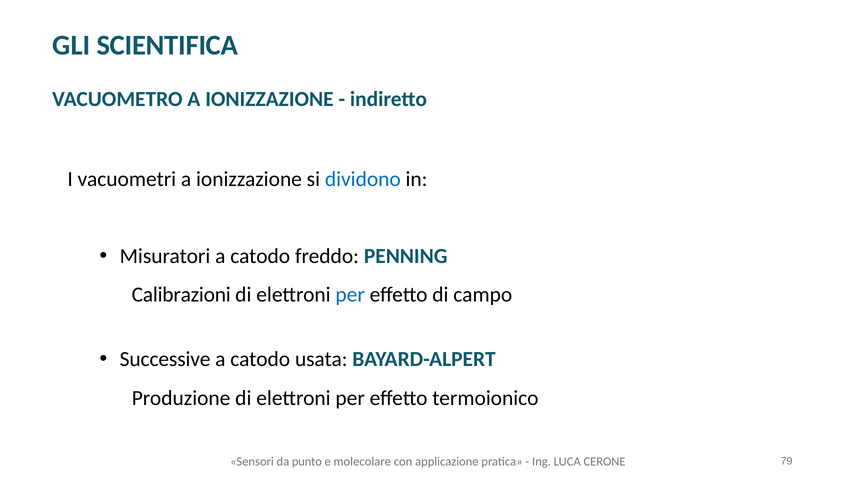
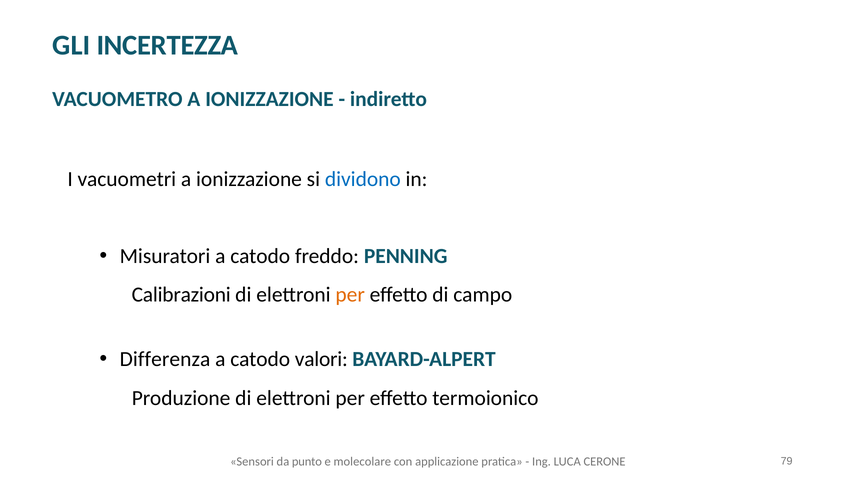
SCIENTIFICA: SCIENTIFICA -> INCERTEZZA
per at (350, 295) colour: blue -> orange
Successive: Successive -> Differenza
usata: usata -> valori
